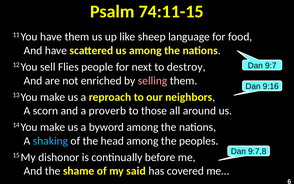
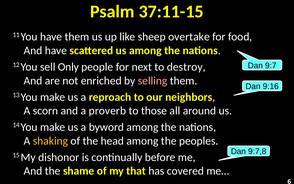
74:11-15: 74:11-15 -> 37:11-15
language: language -> overtake
Flies: Flies -> Only
shaking colour: light blue -> yellow
said: said -> that
